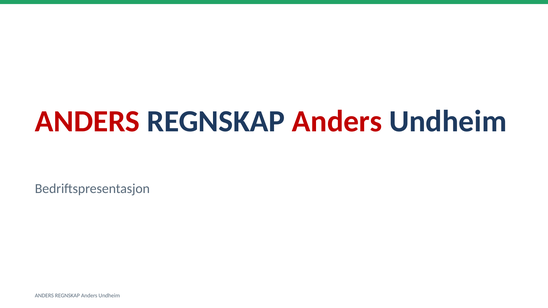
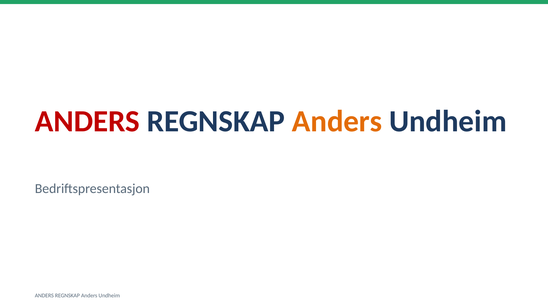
Anders at (337, 122) colour: red -> orange
